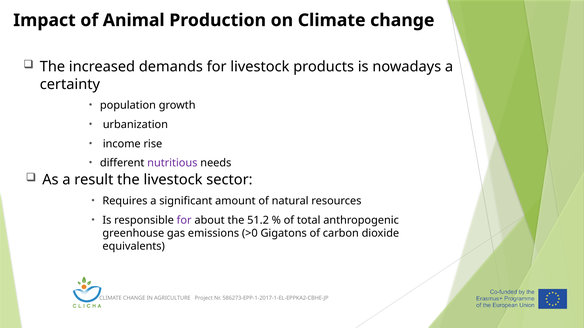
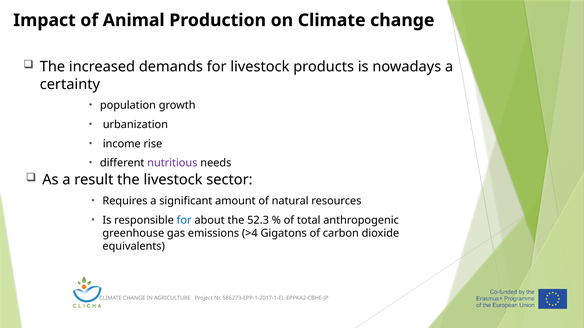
for at (184, 220) colour: purple -> blue
51.2: 51.2 -> 52.3
>0: >0 -> >4
